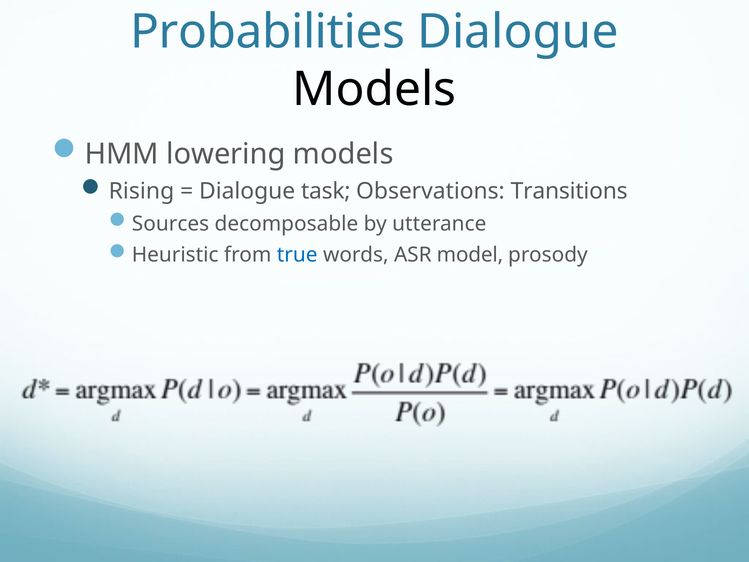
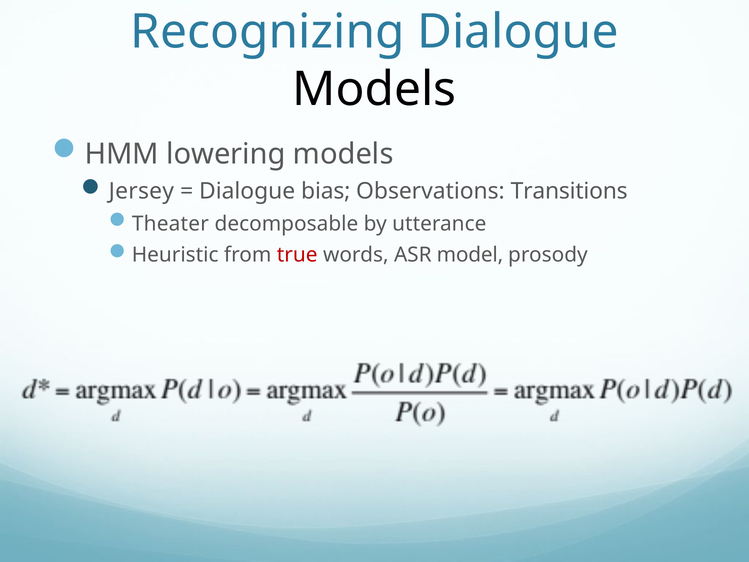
Probabilities: Probabilities -> Recognizing
Rising: Rising -> Jersey
task: task -> bias
Sources: Sources -> Theater
true colour: blue -> red
